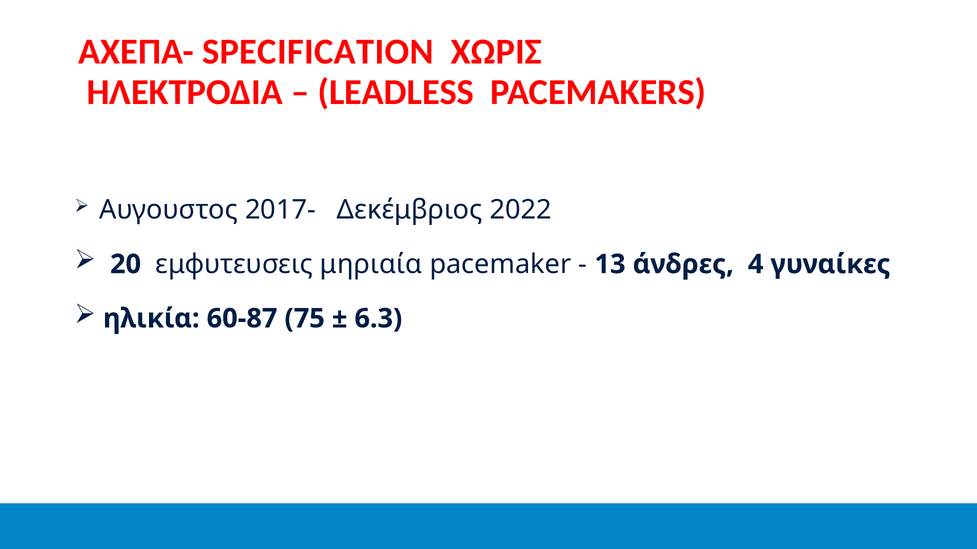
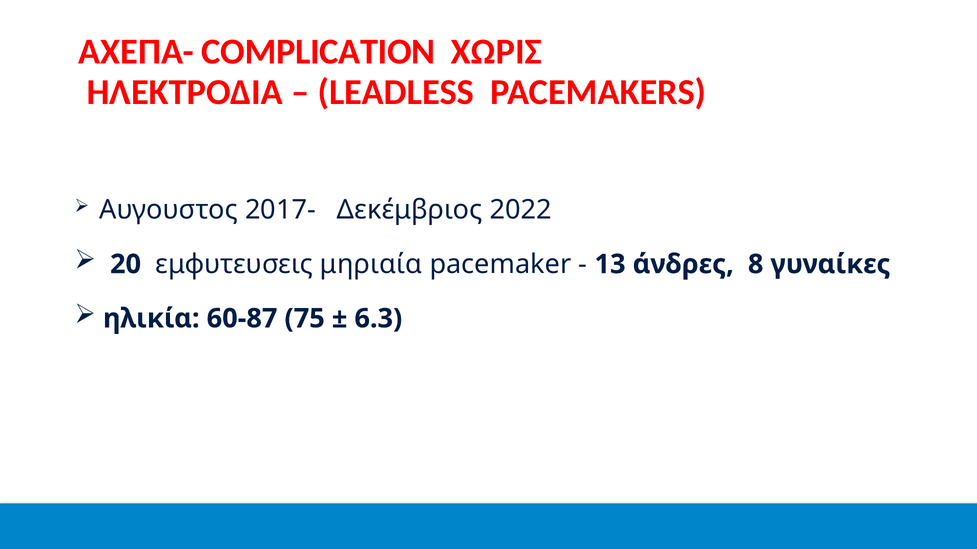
SPECIFICATION: SPECIFICATION -> COMPLICATION
4: 4 -> 8
